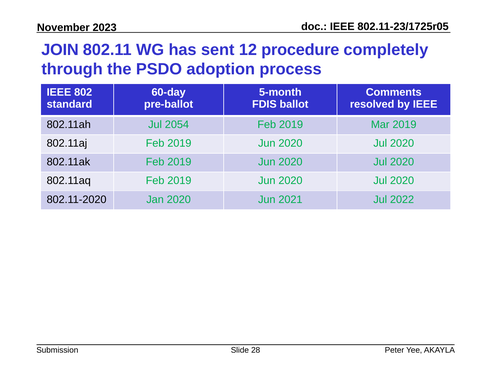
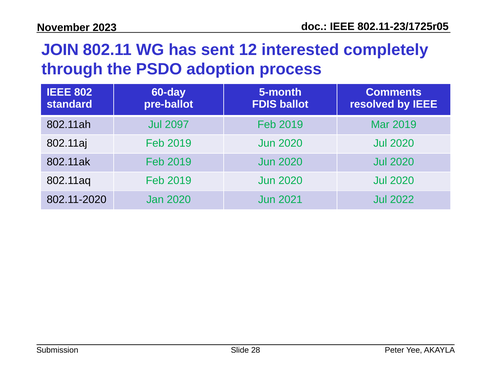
procedure: procedure -> interested
2054: 2054 -> 2097
